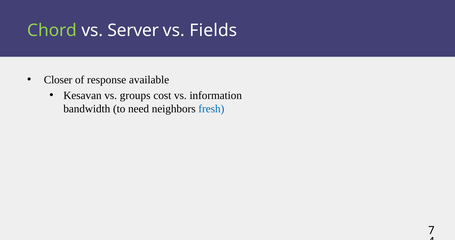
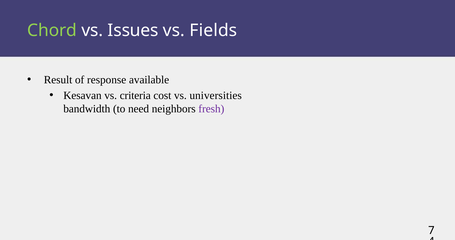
Server: Server -> Issues
Closer: Closer -> Result
groups: groups -> criteria
information: information -> universities
fresh colour: blue -> purple
